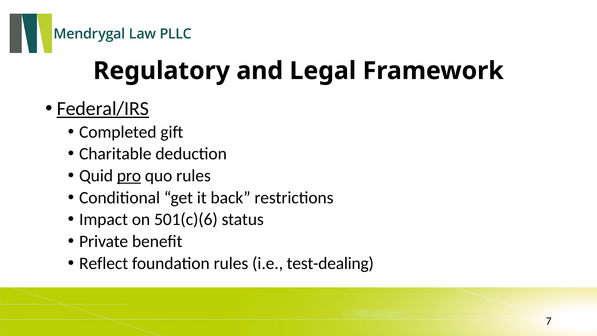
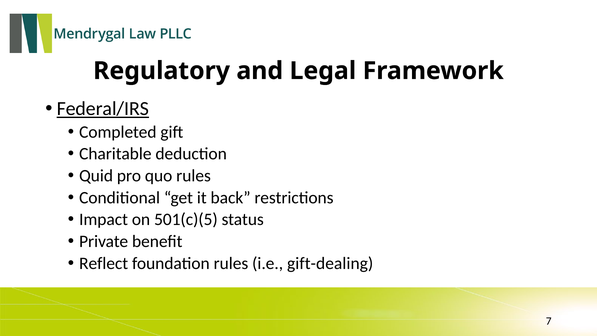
pro underline: present -> none
501(c)(6: 501(c)(6 -> 501(c)(5
test-dealing: test-dealing -> gift-dealing
